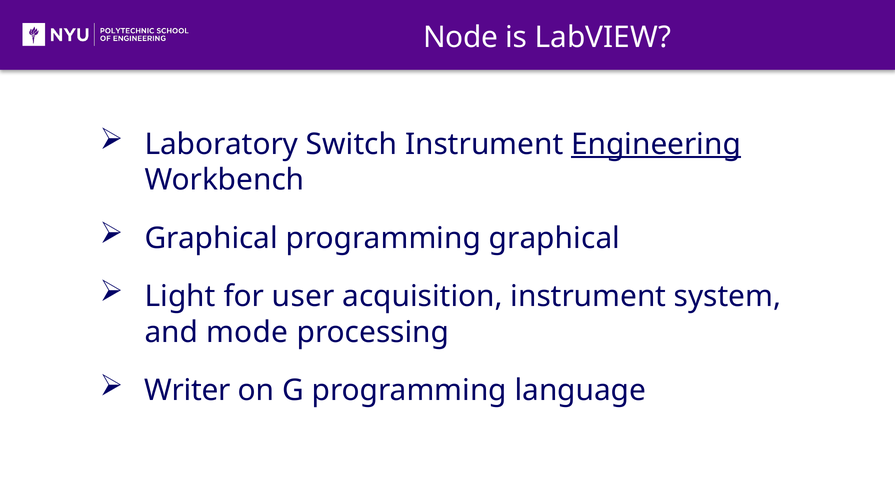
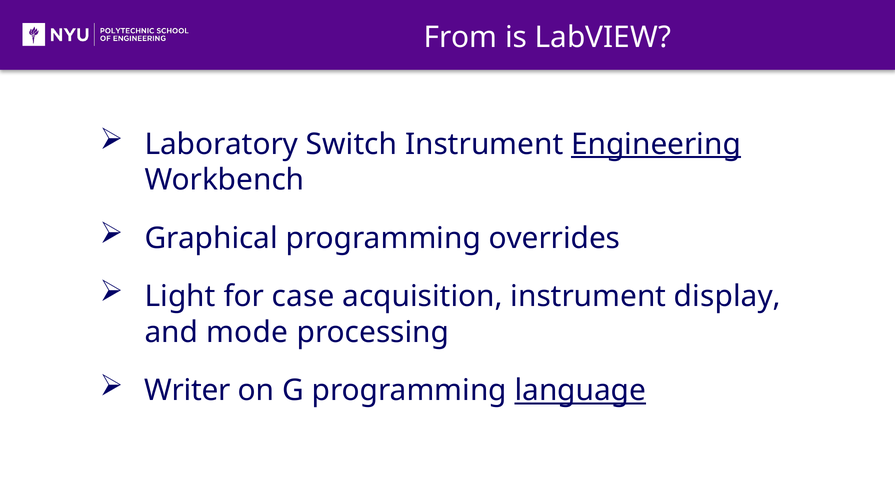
Node: Node -> From
programming graphical: graphical -> overrides
user: user -> case
system: system -> display
language underline: none -> present
